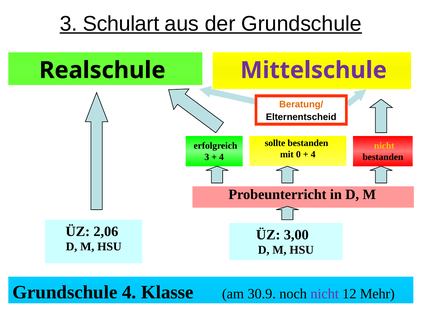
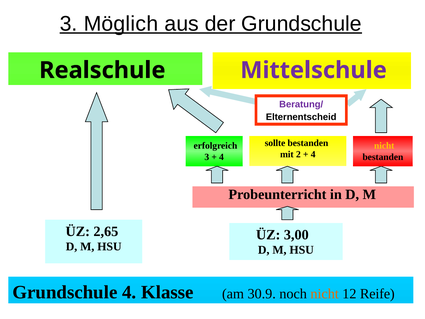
Schulart: Schulart -> Möglich
Beratung/ colour: orange -> purple
0: 0 -> 2
2,06: 2,06 -> 2,65
nicht at (325, 294) colour: purple -> orange
Mehr: Mehr -> Reife
